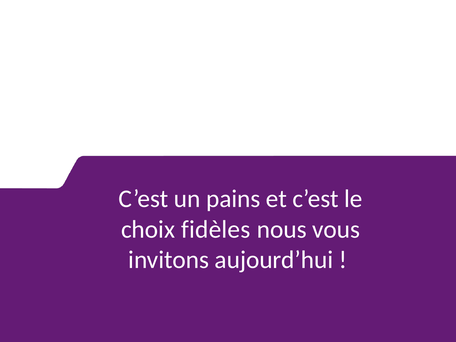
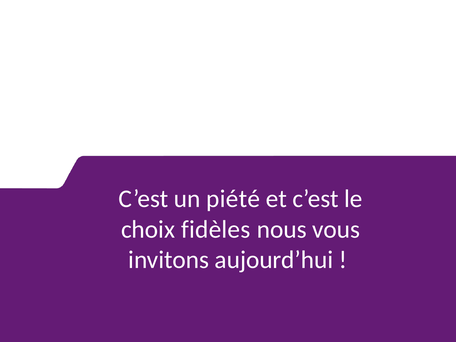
pains: pains -> piété
